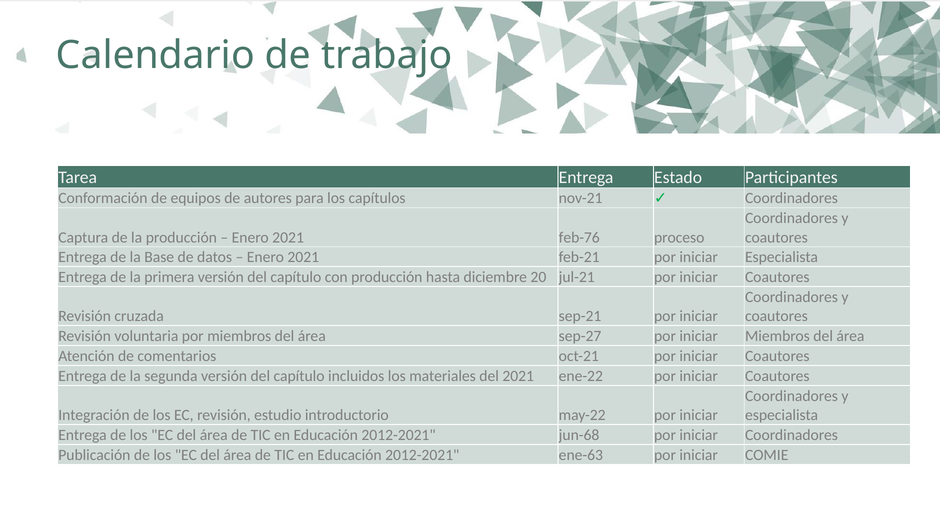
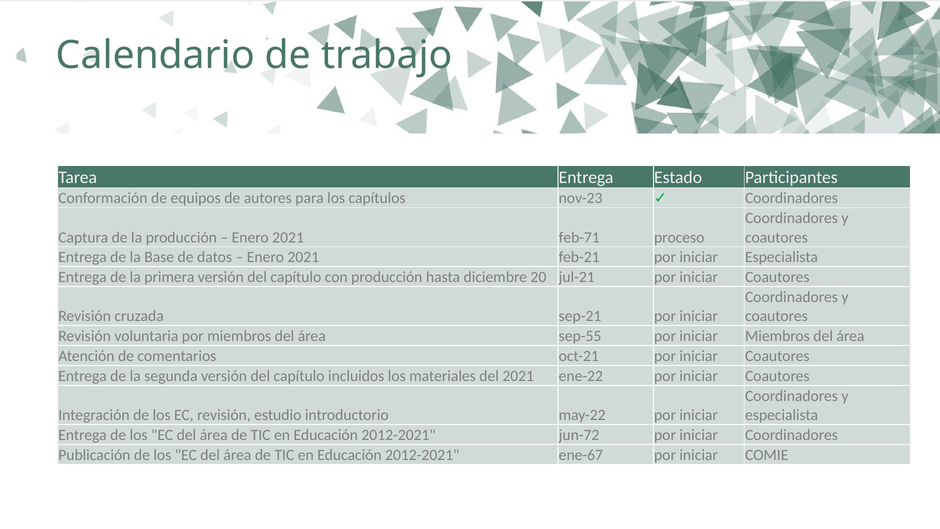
nov-21: nov-21 -> nov-23
feb-76: feb-76 -> feb-71
sep-27: sep-27 -> sep-55
jun-68: jun-68 -> jun-72
ene-63: ene-63 -> ene-67
